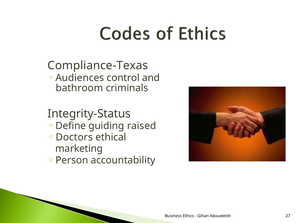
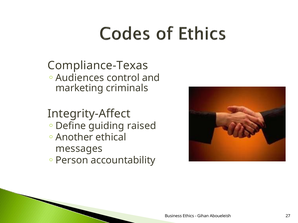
bathroom: bathroom -> marketing
Integrity-Status: Integrity-Status -> Integrity-Affect
Doctors: Doctors -> Another
marketing: marketing -> messages
